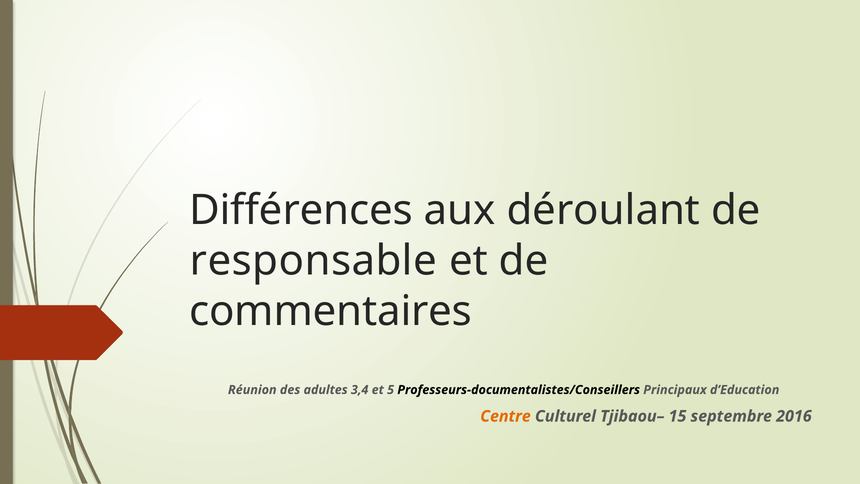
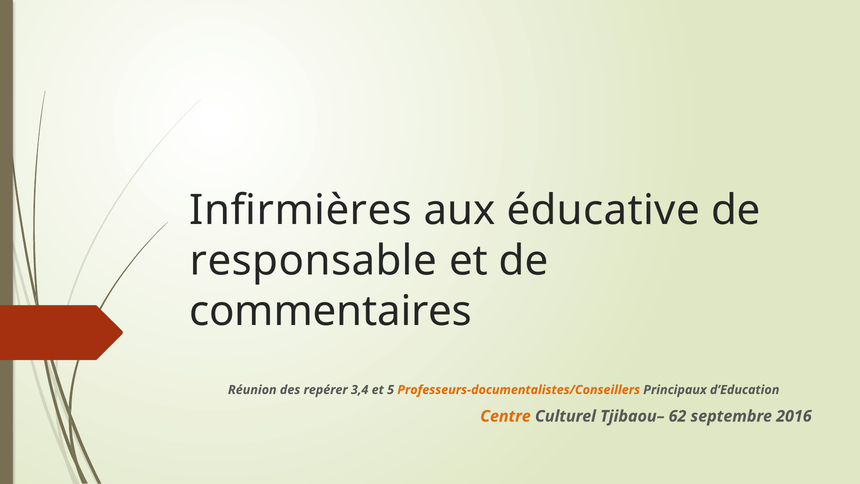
Différences: Différences -> Infirmières
déroulant: déroulant -> éducative
adultes: adultes -> repérer
Professeurs-documentalistes/Conseillers colour: black -> orange
15: 15 -> 62
